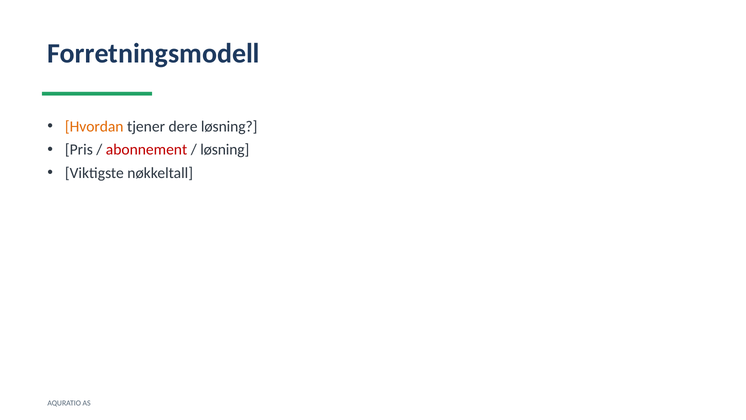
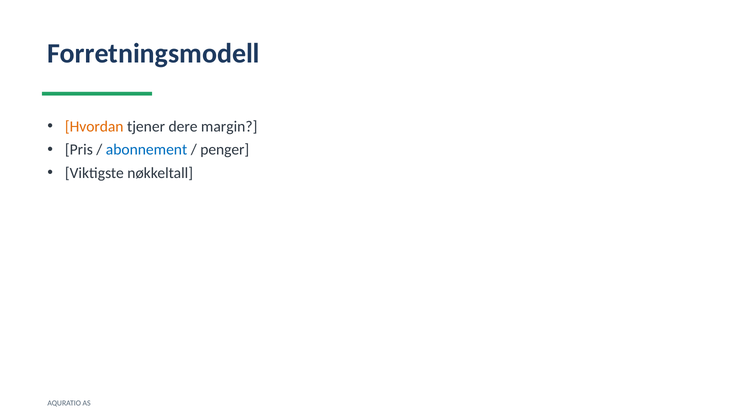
dere løsning: løsning -> margin
abonnement colour: red -> blue
løsning at (225, 150): løsning -> penger
